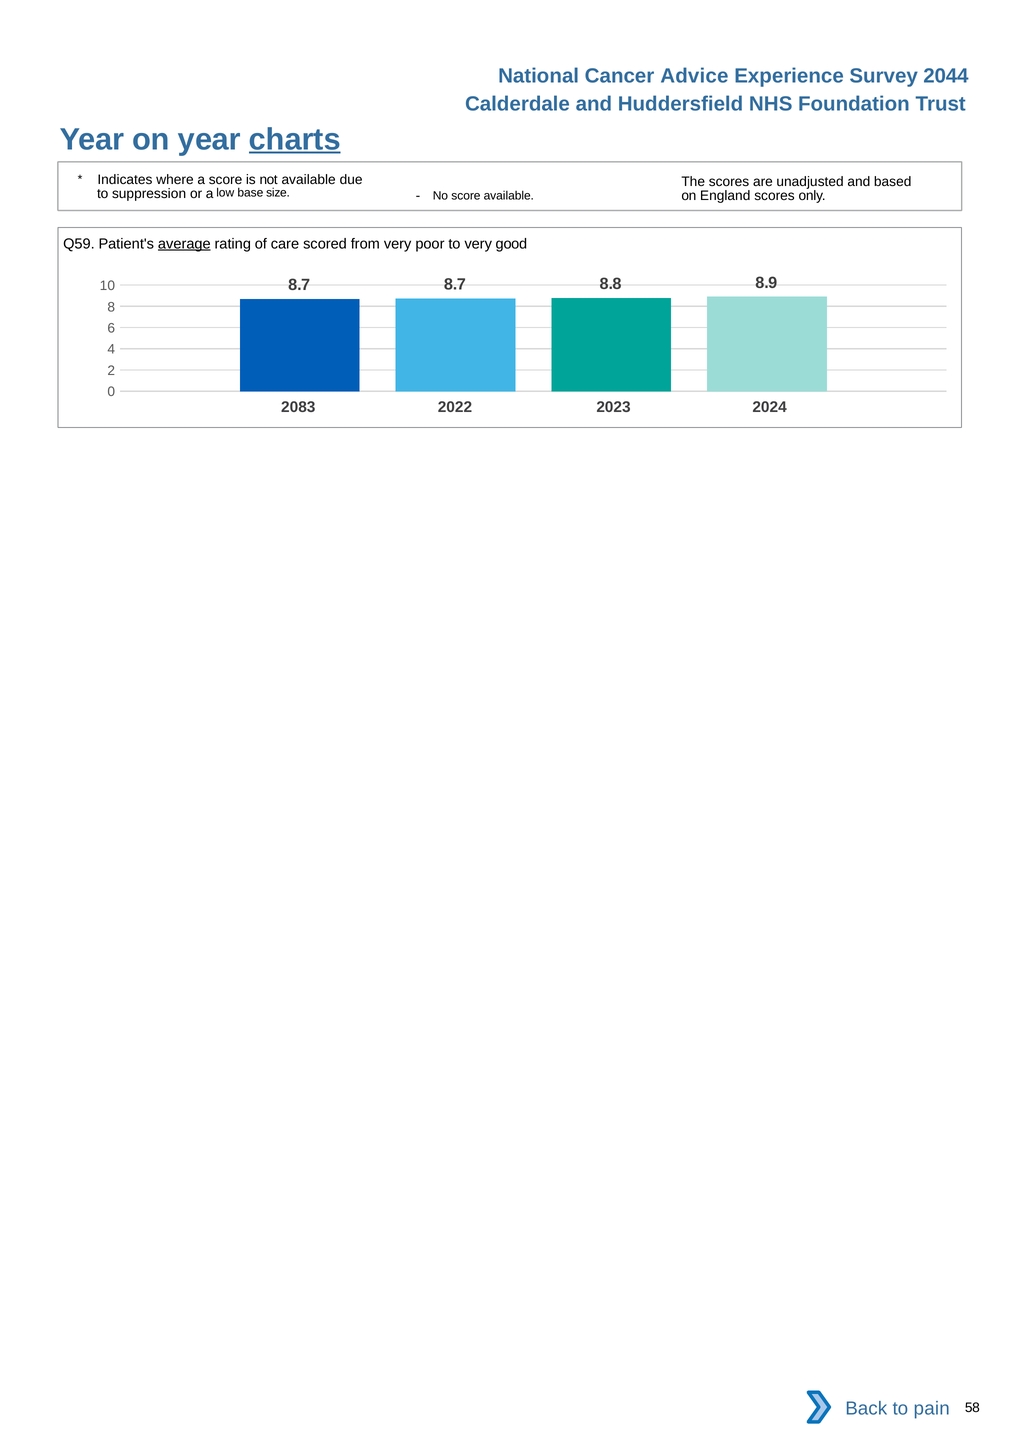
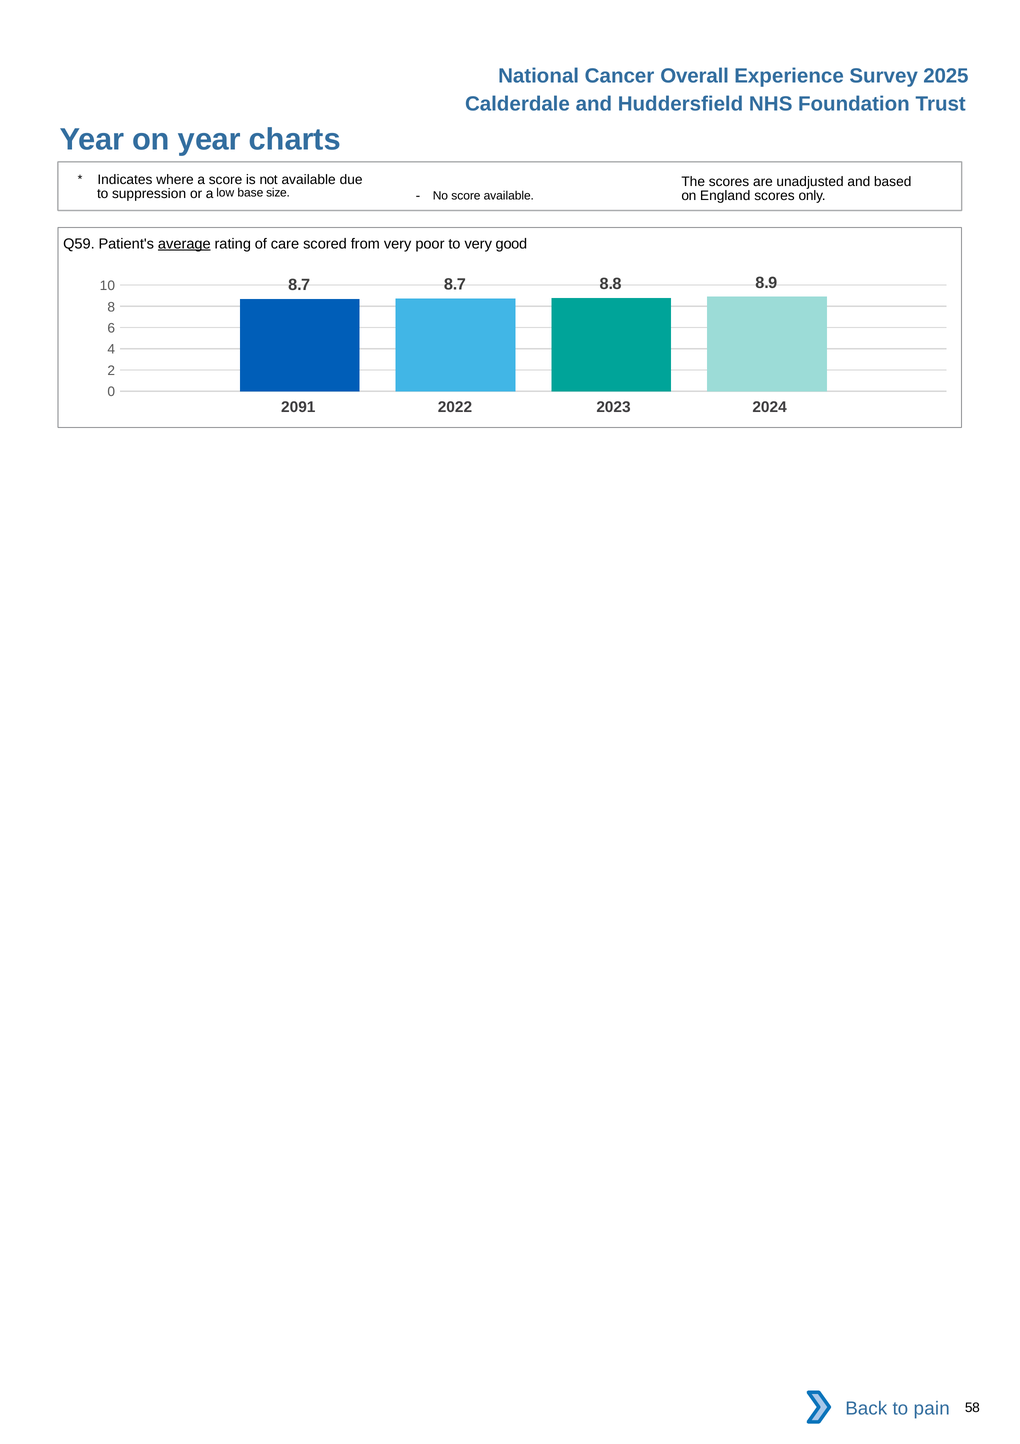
Advice: Advice -> Overall
2044: 2044 -> 2025
charts underline: present -> none
2083: 2083 -> 2091
